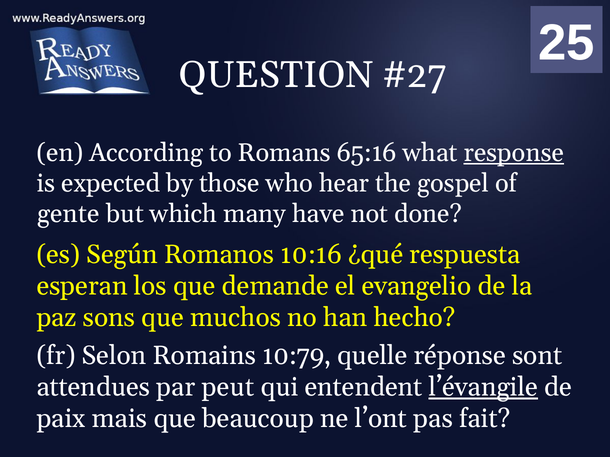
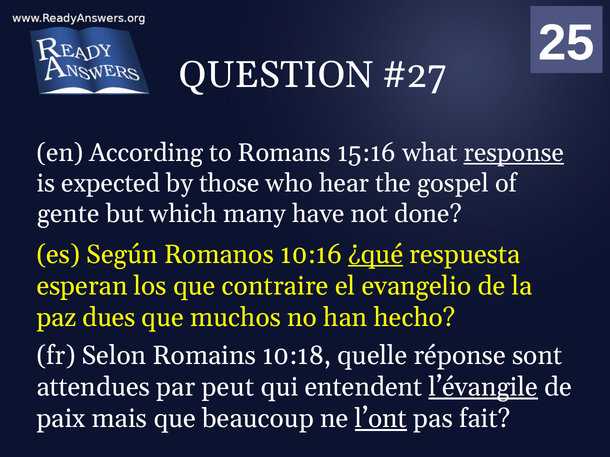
65:16: 65:16 -> 15:16
¿qué underline: none -> present
demande: demande -> contraire
sons: sons -> dues
10:79: 10:79 -> 10:18
l’ont underline: none -> present
